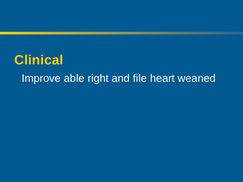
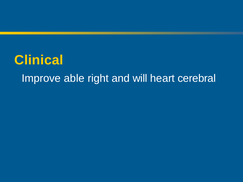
file: file -> will
weaned: weaned -> cerebral
